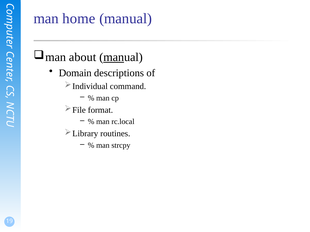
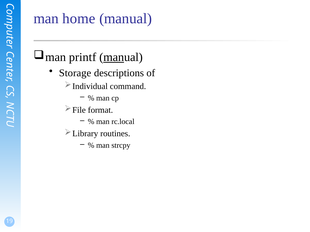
about: about -> printf
Domain: Domain -> Storage
